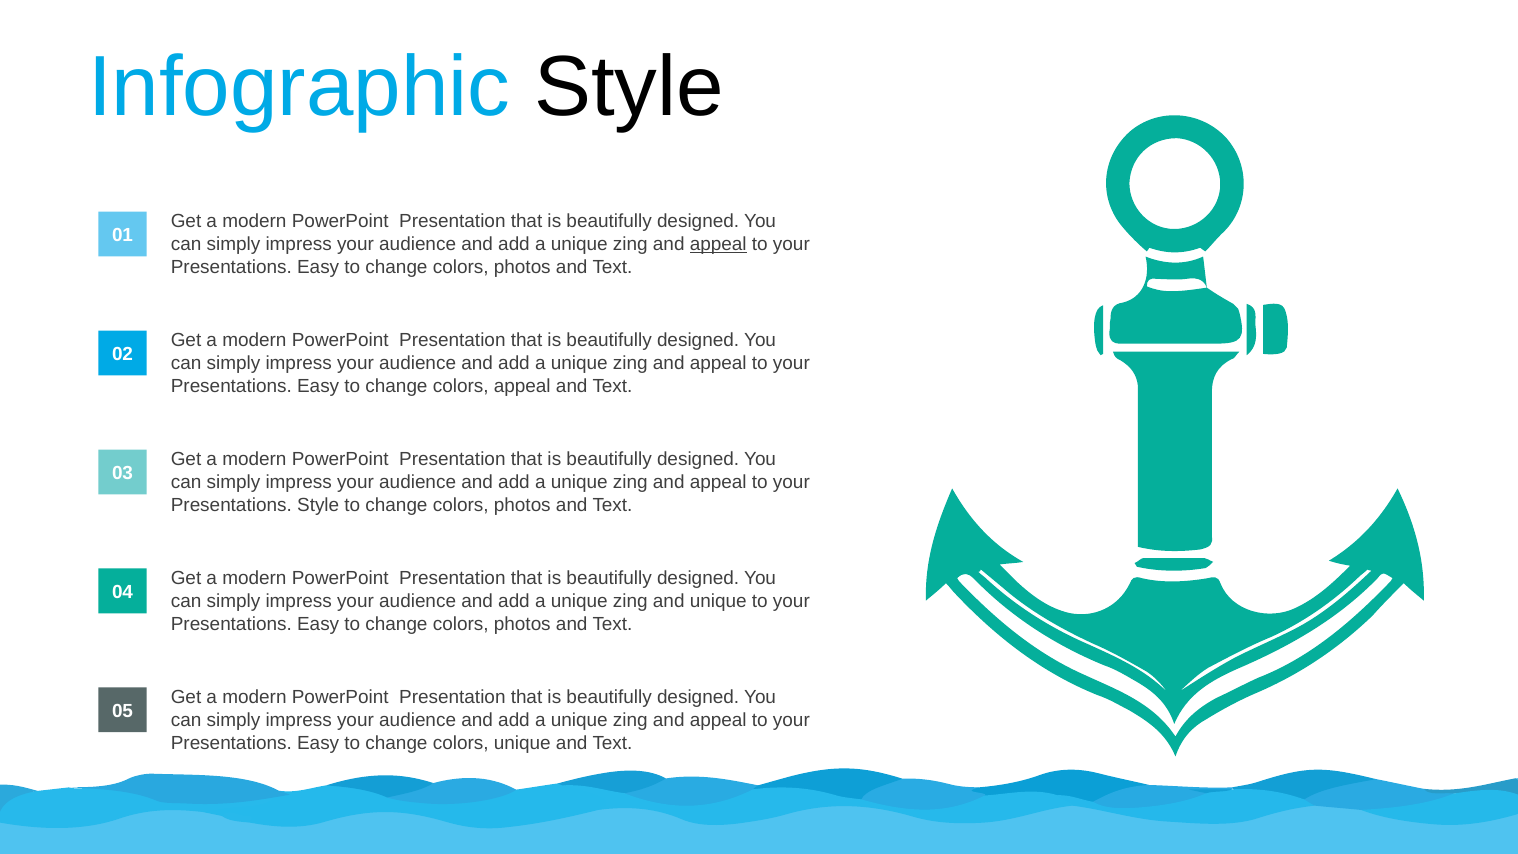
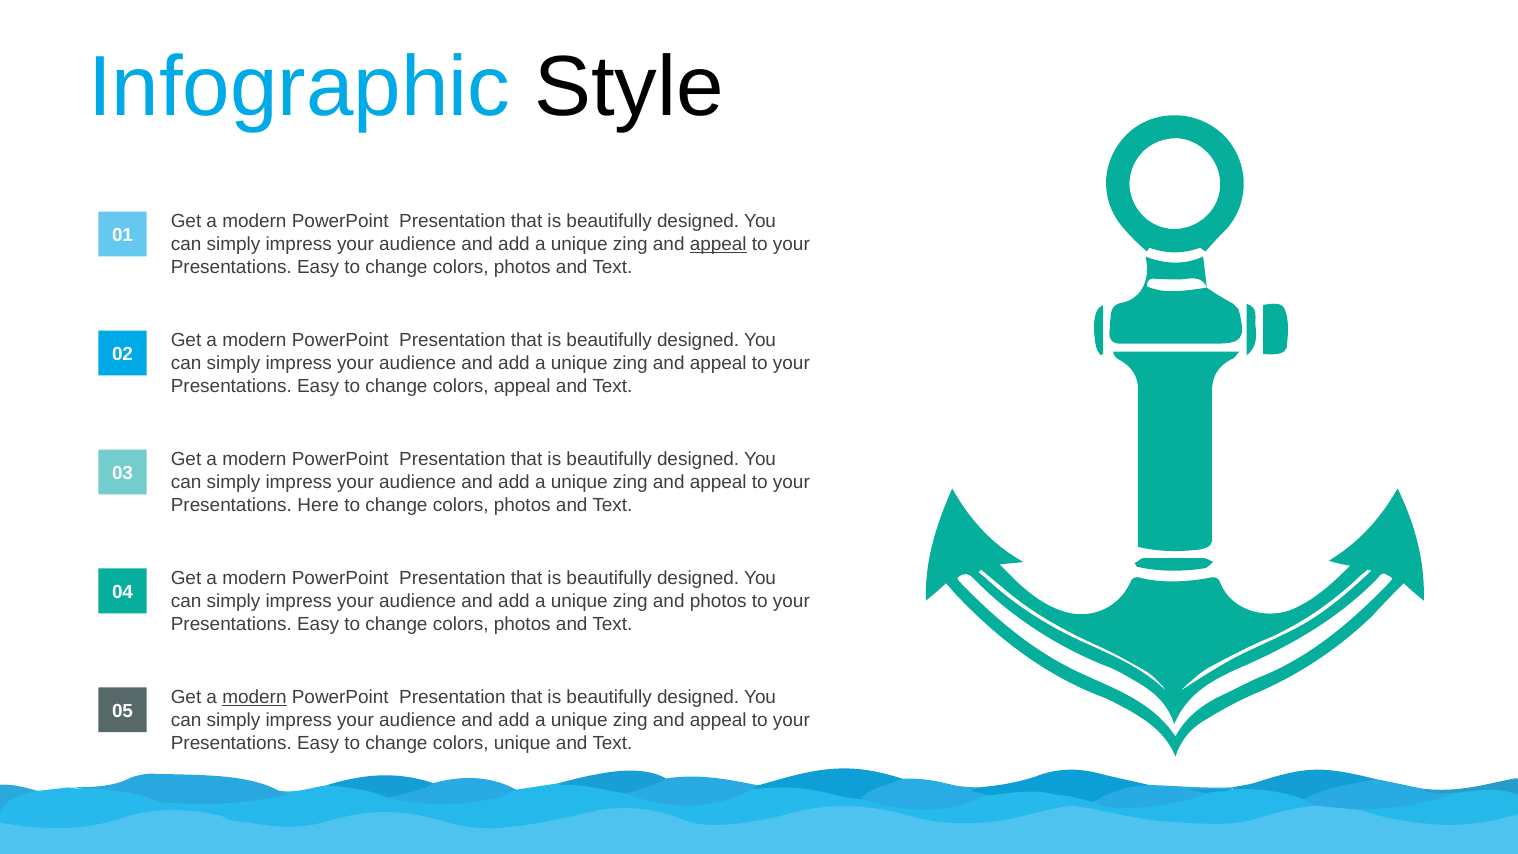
Presentations Style: Style -> Here
and unique: unique -> photos
modern at (254, 697) underline: none -> present
